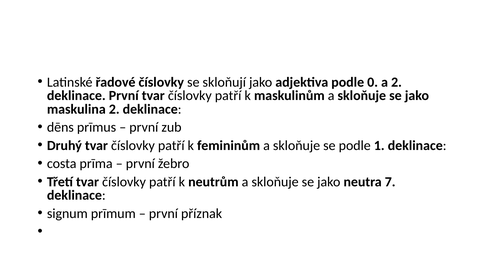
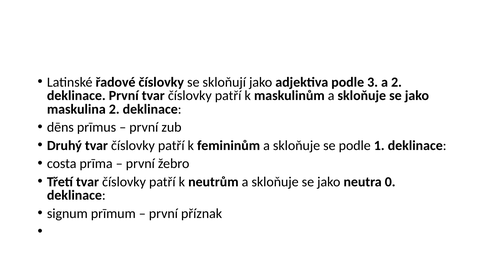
0: 0 -> 3
7: 7 -> 0
